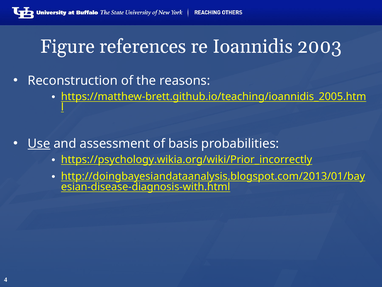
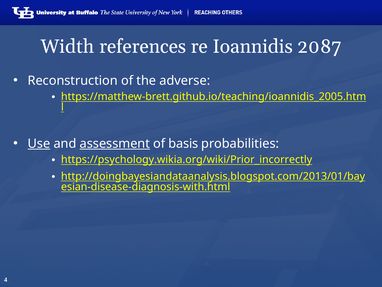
Figure: Figure -> Width
2003: 2003 -> 2087
reasons: reasons -> adverse
assessment underline: none -> present
